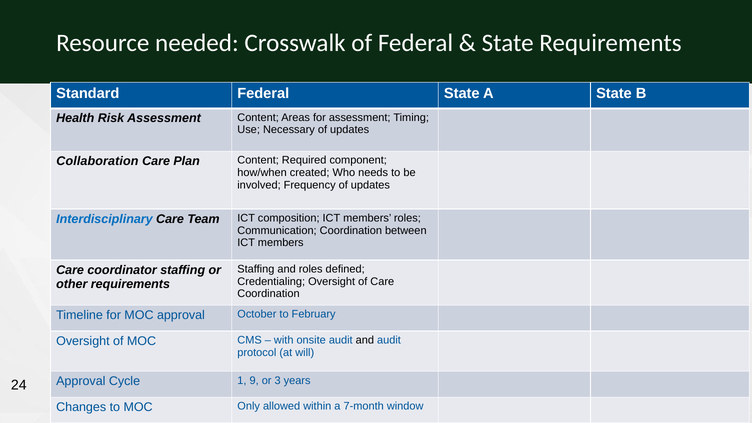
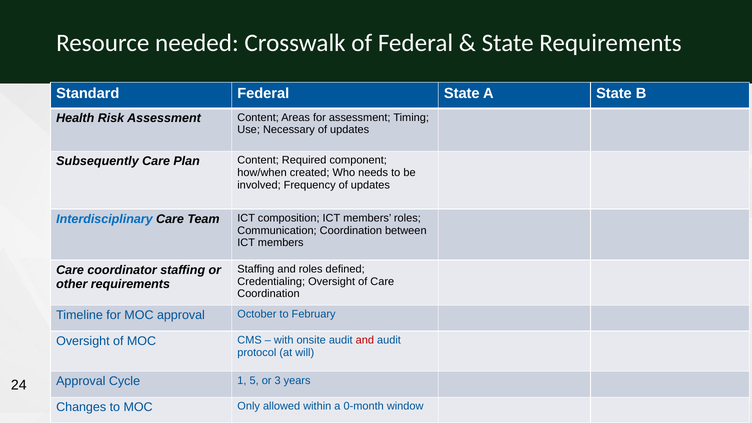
Collaboration: Collaboration -> Subsequently
and at (365, 340) colour: black -> red
9: 9 -> 5
7-month: 7-month -> 0-month
